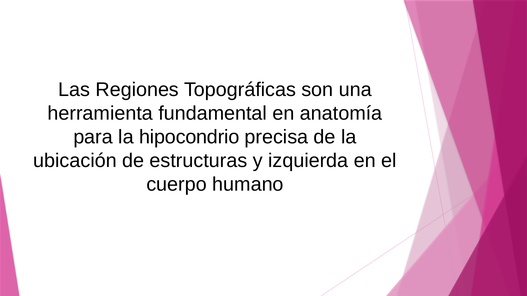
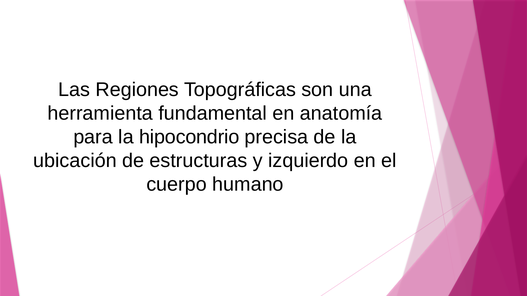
izquierda: izquierda -> izquierdo
